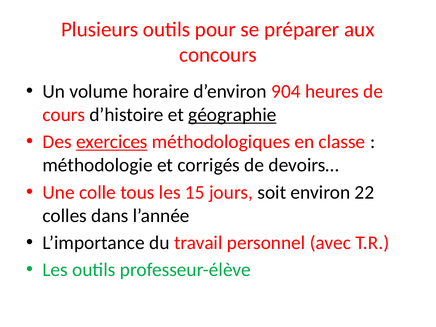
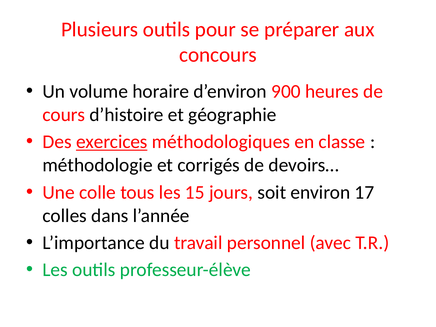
904: 904 -> 900
géographie underline: present -> none
22: 22 -> 17
